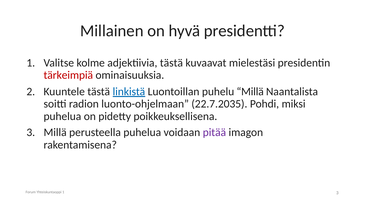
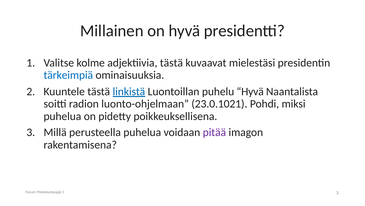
tärkeimpiä colour: red -> blue
puhelu Millä: Millä -> Hyvä
22.7.2035: 22.7.2035 -> 23.0.1021
